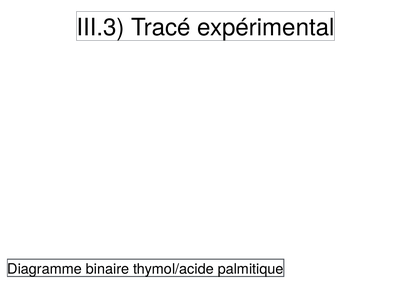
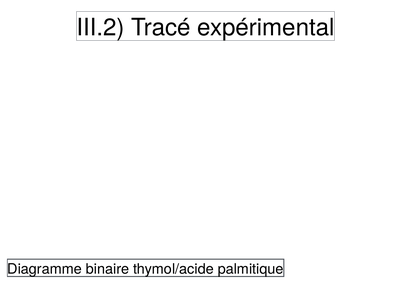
III.3: III.3 -> III.2
